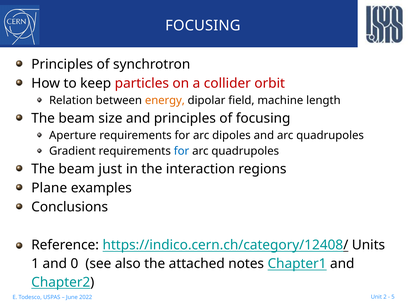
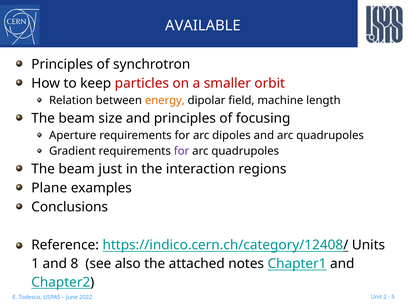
FOCUSING at (203, 26): FOCUSING -> AVAILABLE
collider: collider -> smaller
for at (182, 151) colour: blue -> purple
0: 0 -> 8
